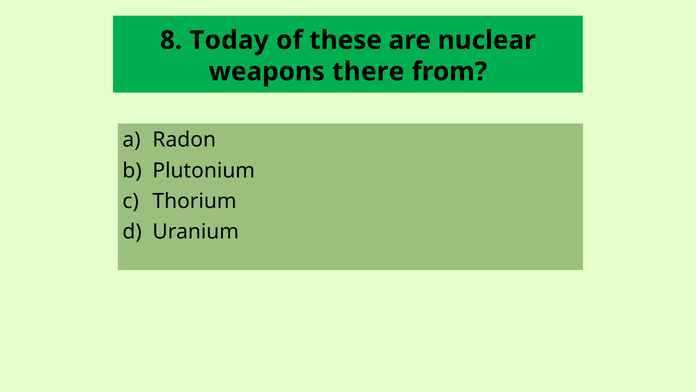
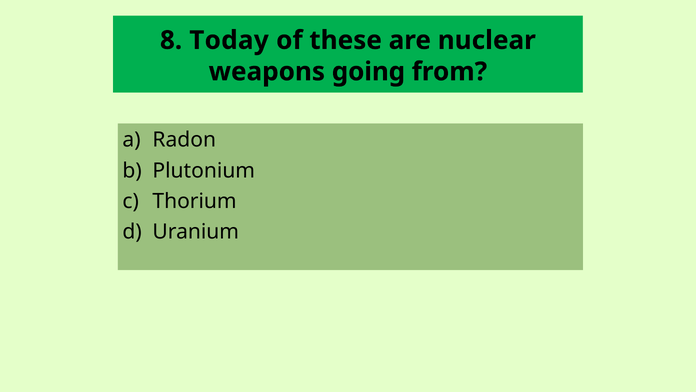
there: there -> going
